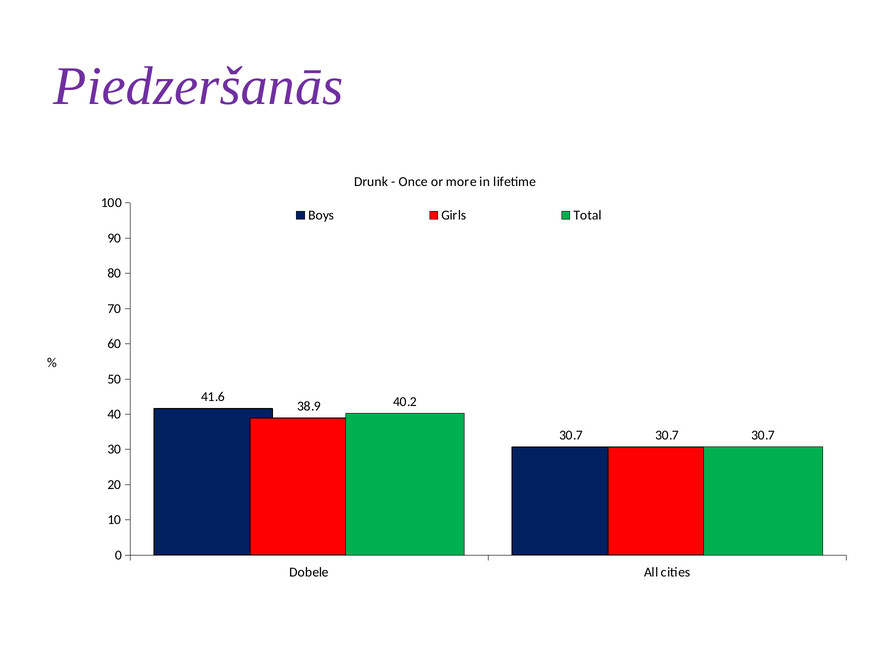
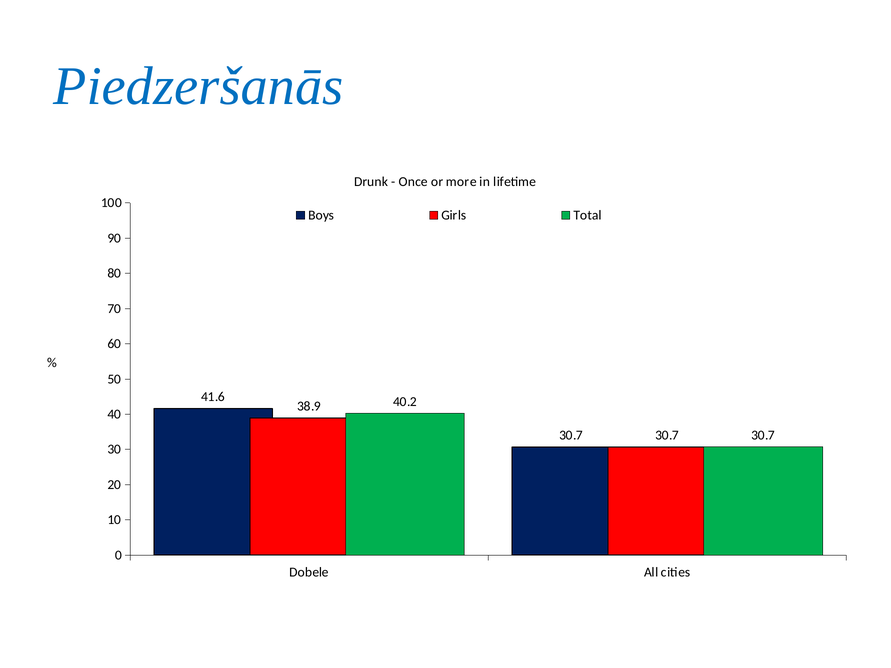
Piedzeršanās colour: purple -> blue
